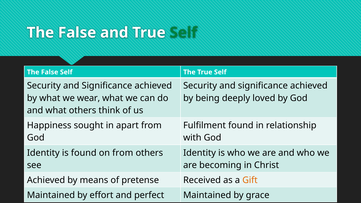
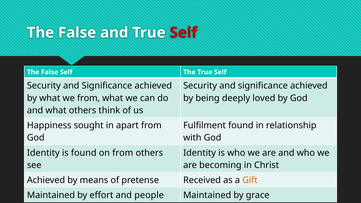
Self at (183, 33) colour: green -> red
we wear: wear -> from
perfect: perfect -> people
